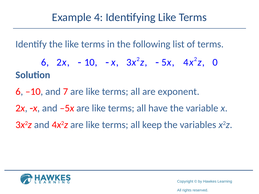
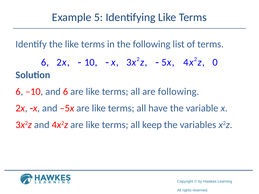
Example 4: 4 -> 5
and 7: 7 -> 6
are exponent: exponent -> following
